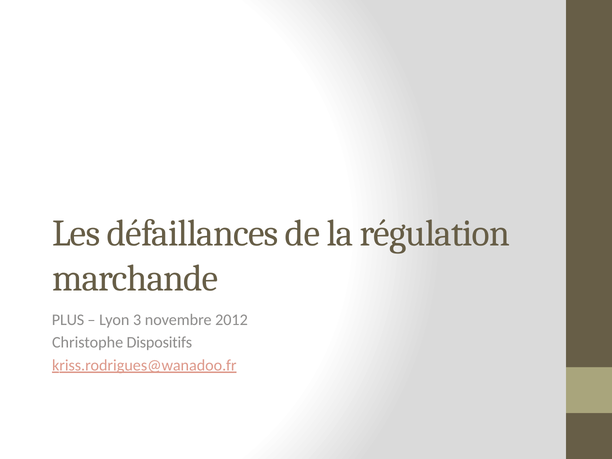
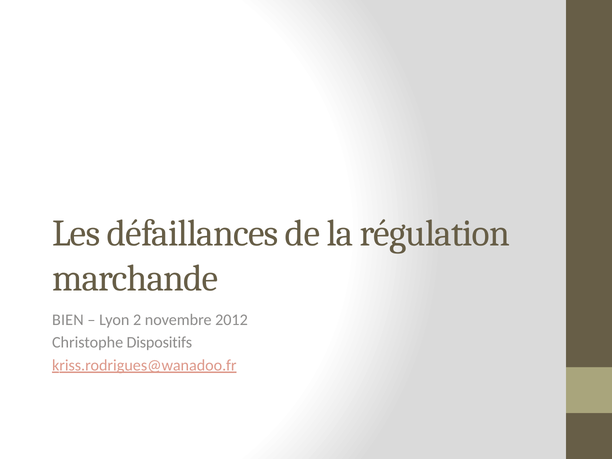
PLUS: PLUS -> BIEN
3: 3 -> 2
